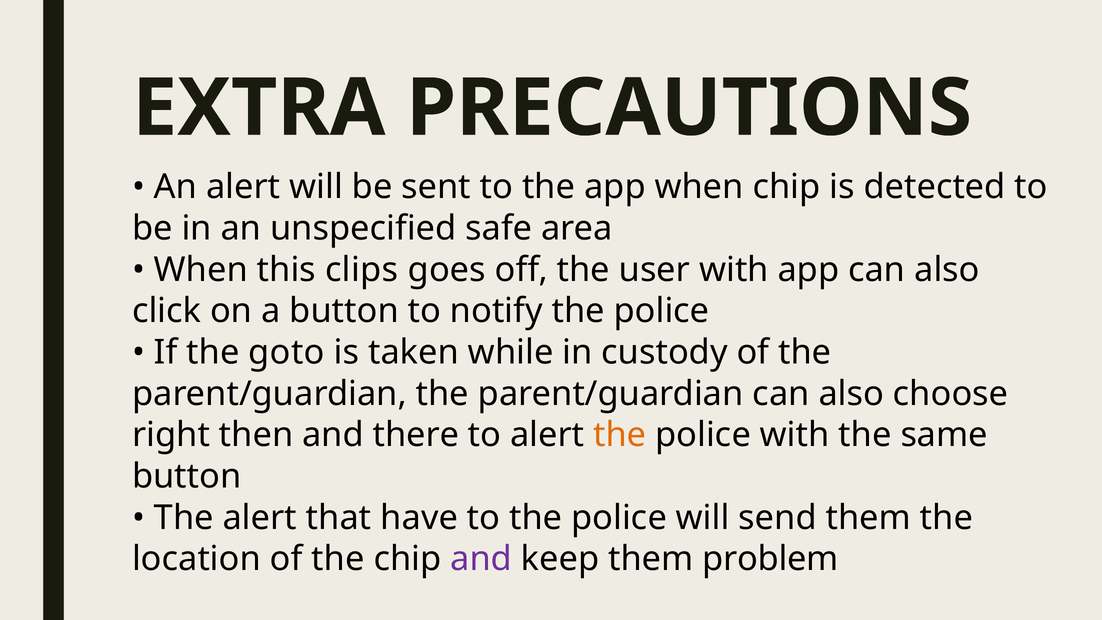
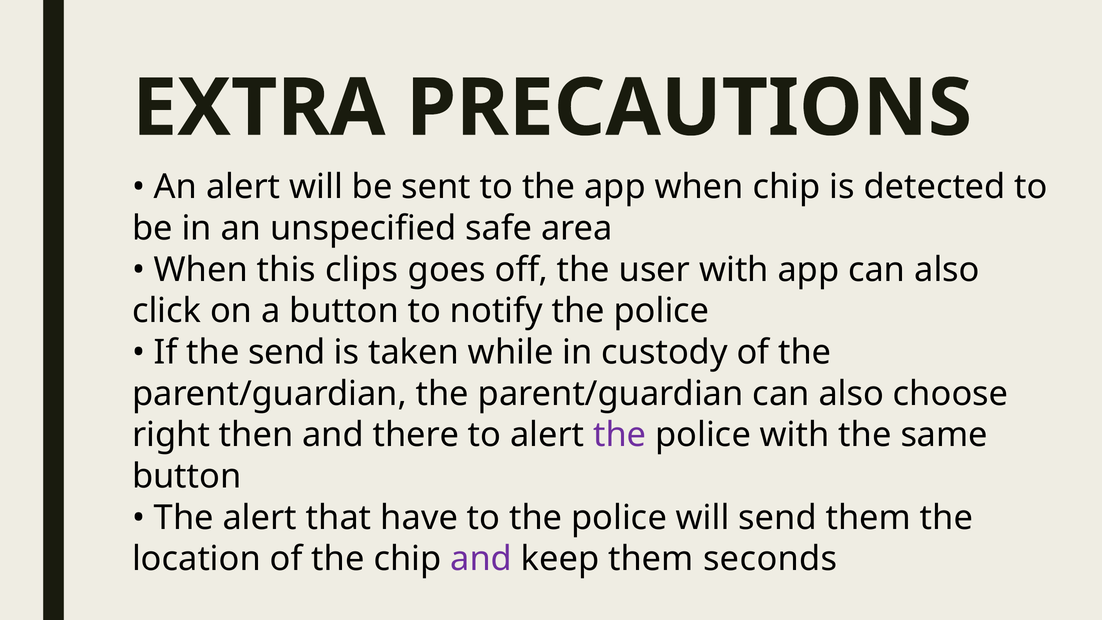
the goto: goto -> send
the at (620, 435) colour: orange -> purple
problem: problem -> seconds
